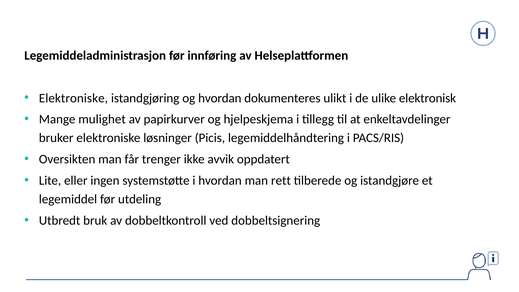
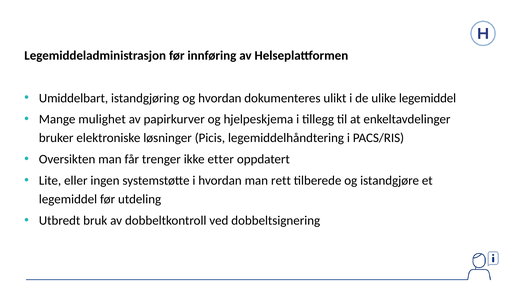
Elektroniske at (73, 98): Elektroniske -> Umiddelbart
ulike elektronisk: elektronisk -> legemiddel
avvik: avvik -> etter
